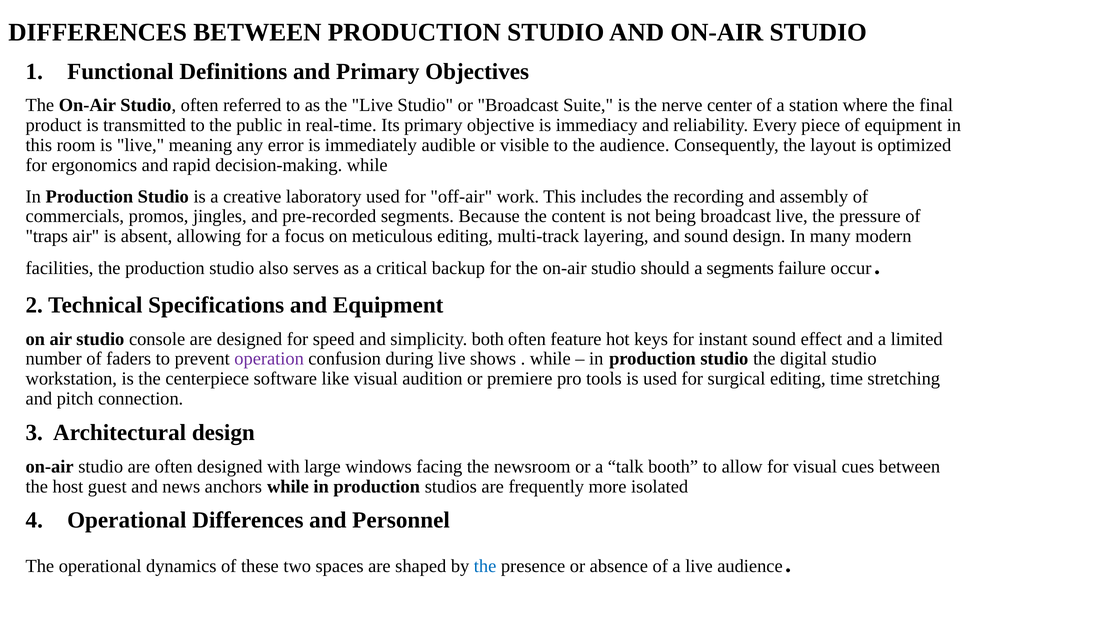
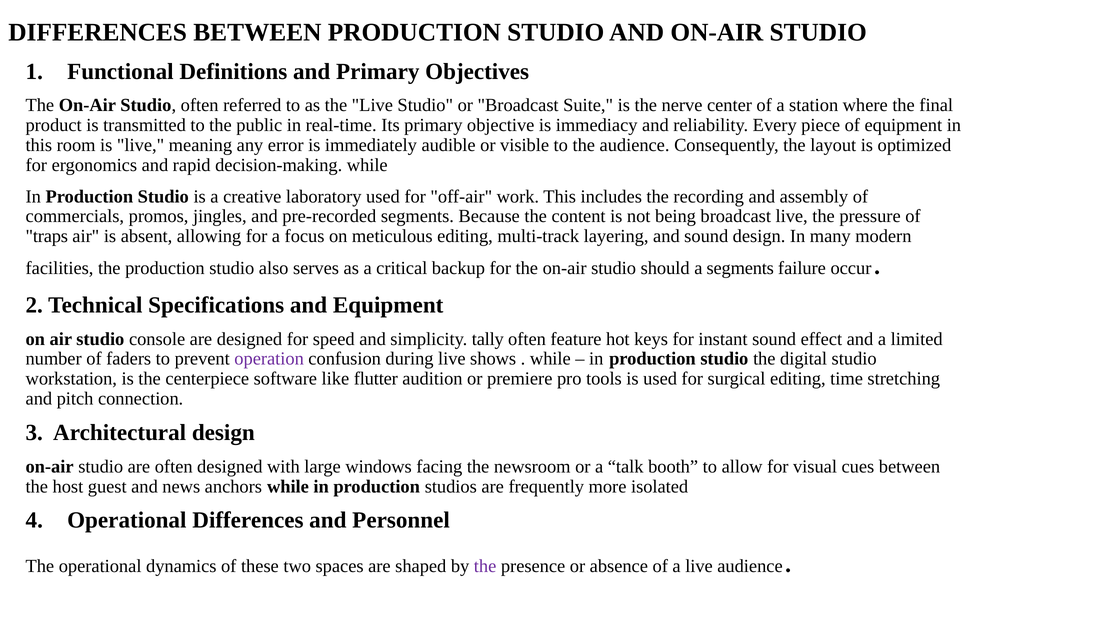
both: both -> tally
like visual: visual -> flutter
the at (485, 567) colour: blue -> purple
